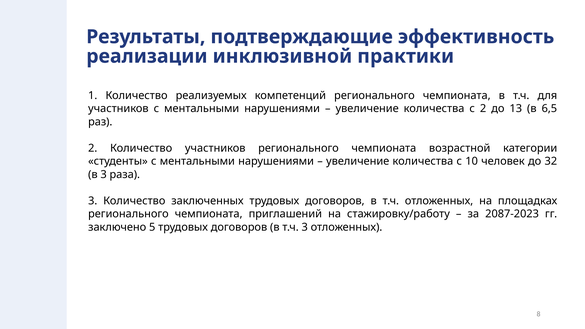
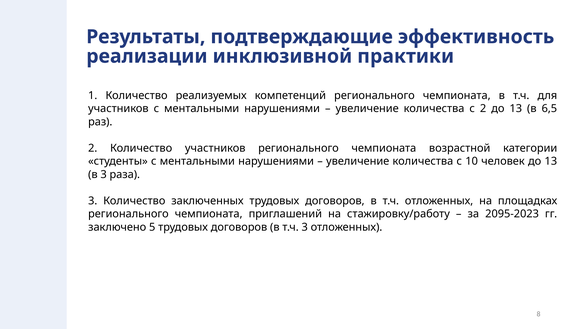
человек до 32: 32 -> 13
2087-2023: 2087-2023 -> 2095-2023
